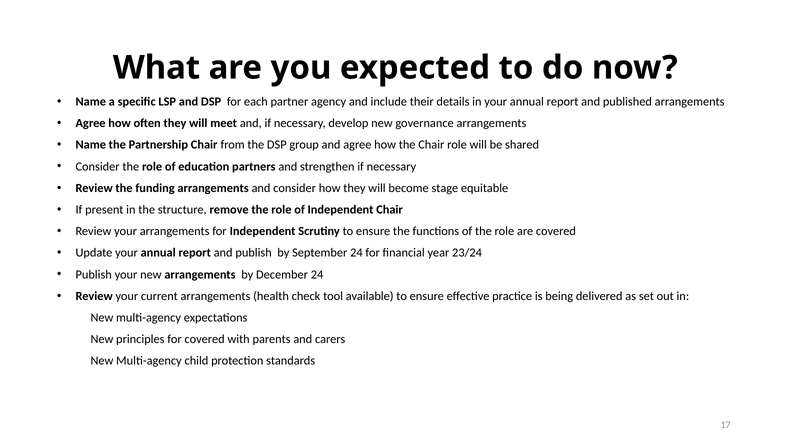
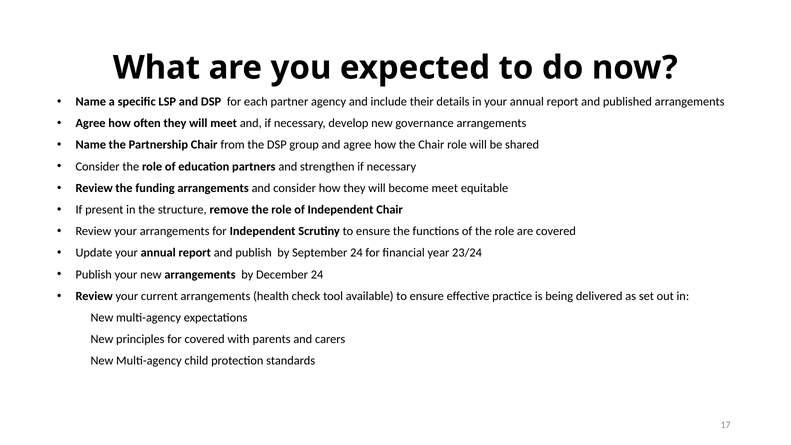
become stage: stage -> meet
